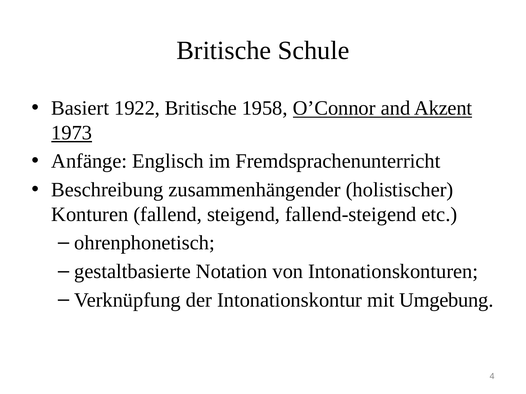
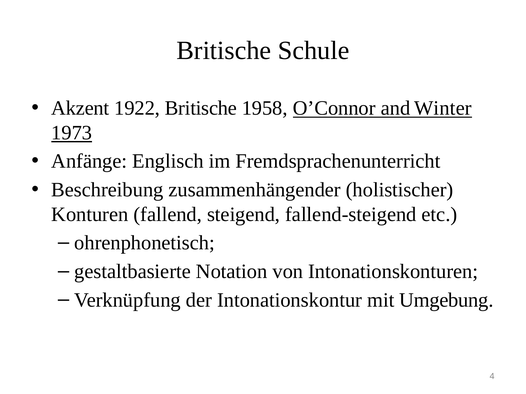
Basiert: Basiert -> Akzent
Akzent: Akzent -> Winter
